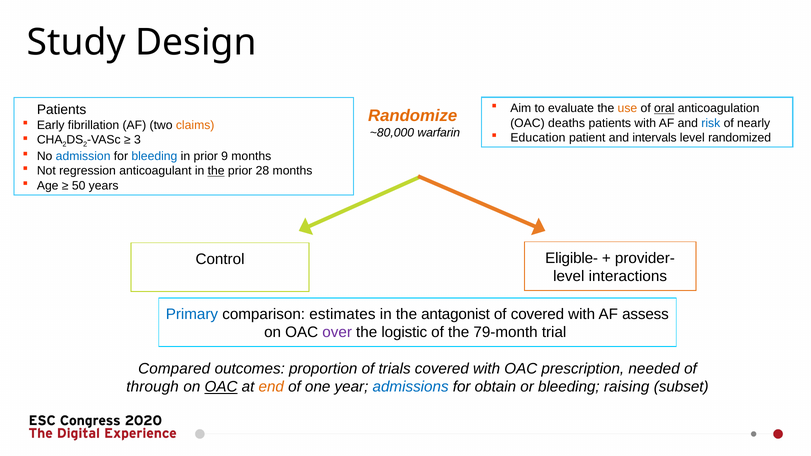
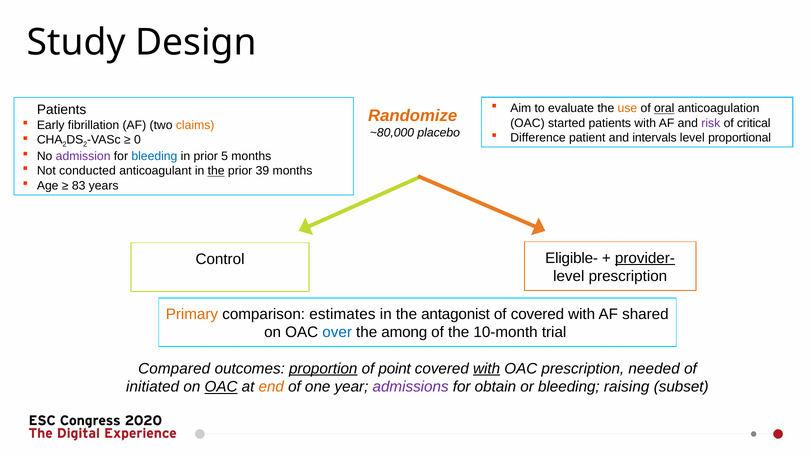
deaths: deaths -> started
risk colour: blue -> purple
nearly: nearly -> critical
warfarin: warfarin -> placebo
Education: Education -> Difference
randomized: randomized -> proportional
3: 3 -> 0
admission colour: blue -> purple
9: 9 -> 5
regression: regression -> conducted
28: 28 -> 39
50: 50 -> 83
provider- underline: none -> present
level interactions: interactions -> prescription
Primary colour: blue -> orange
assess: assess -> shared
over colour: purple -> blue
logistic: logistic -> among
79-month: 79-month -> 10-month
proportion underline: none -> present
trials: trials -> point
with at (487, 369) underline: none -> present
through: through -> initiated
admissions colour: blue -> purple
